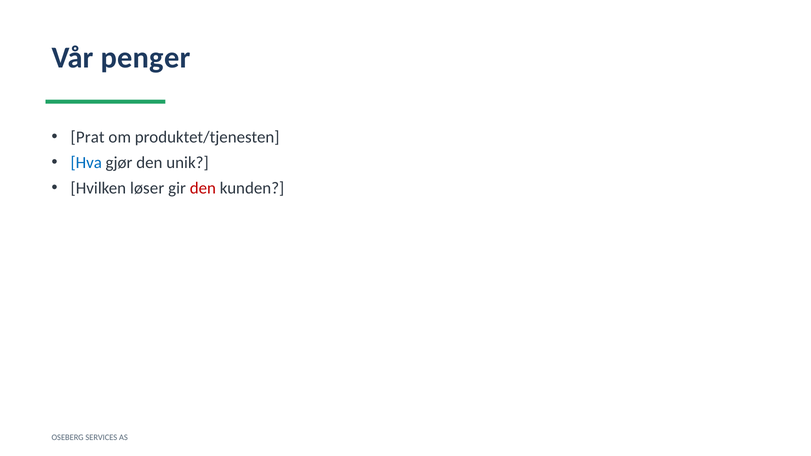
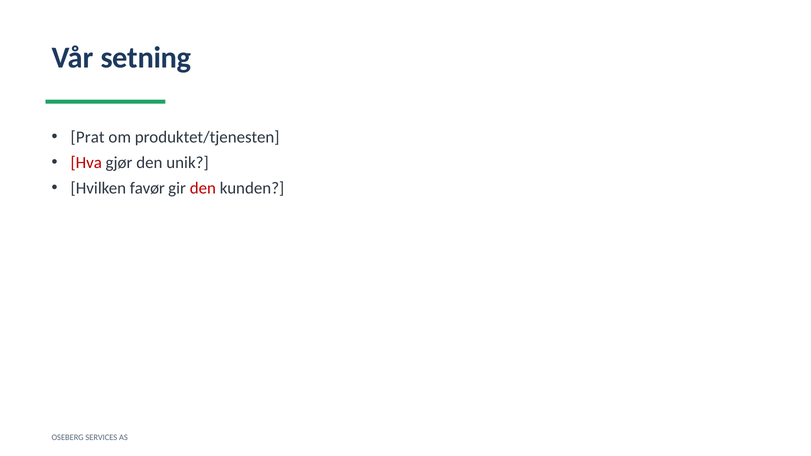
penger: penger -> setning
Hva colour: blue -> red
løser: løser -> favør
